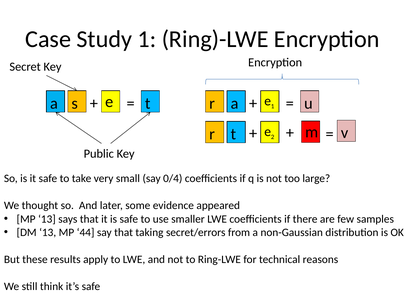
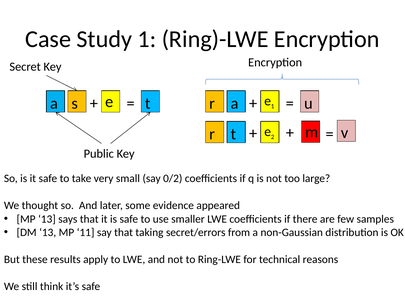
0/4: 0/4 -> 0/2
44: 44 -> 11
